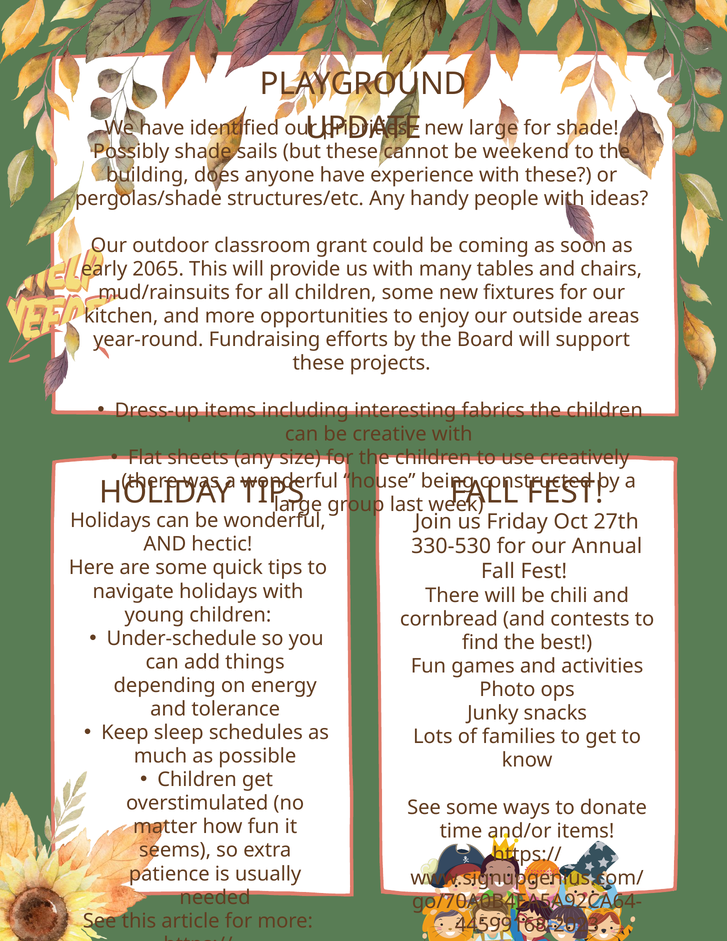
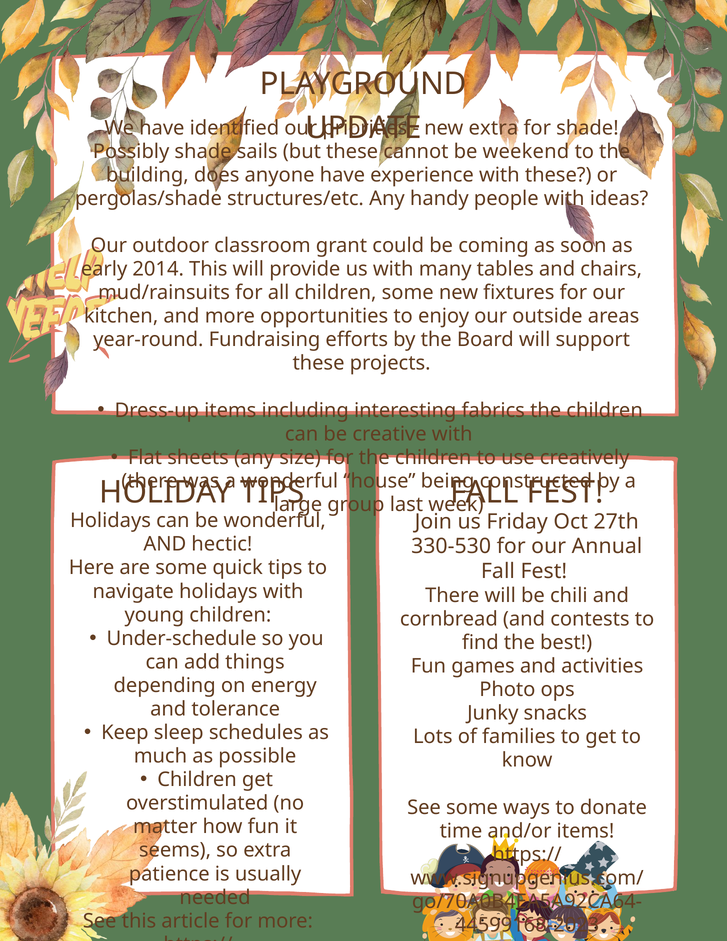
new large: large -> extra
2065: 2065 -> 2014
